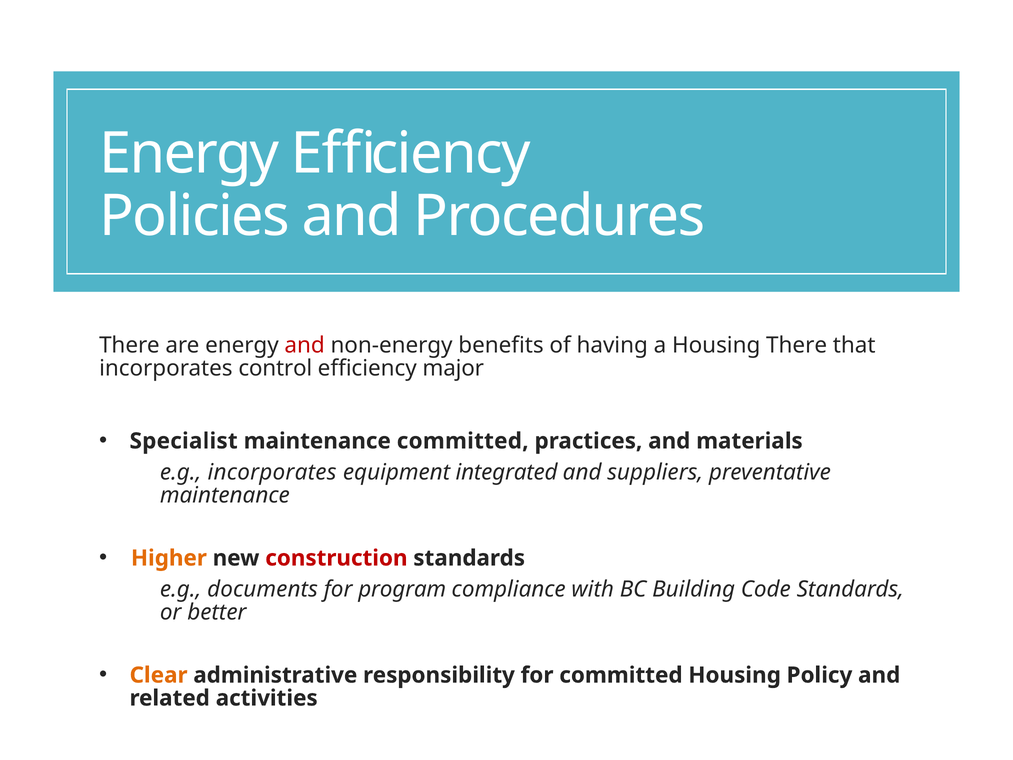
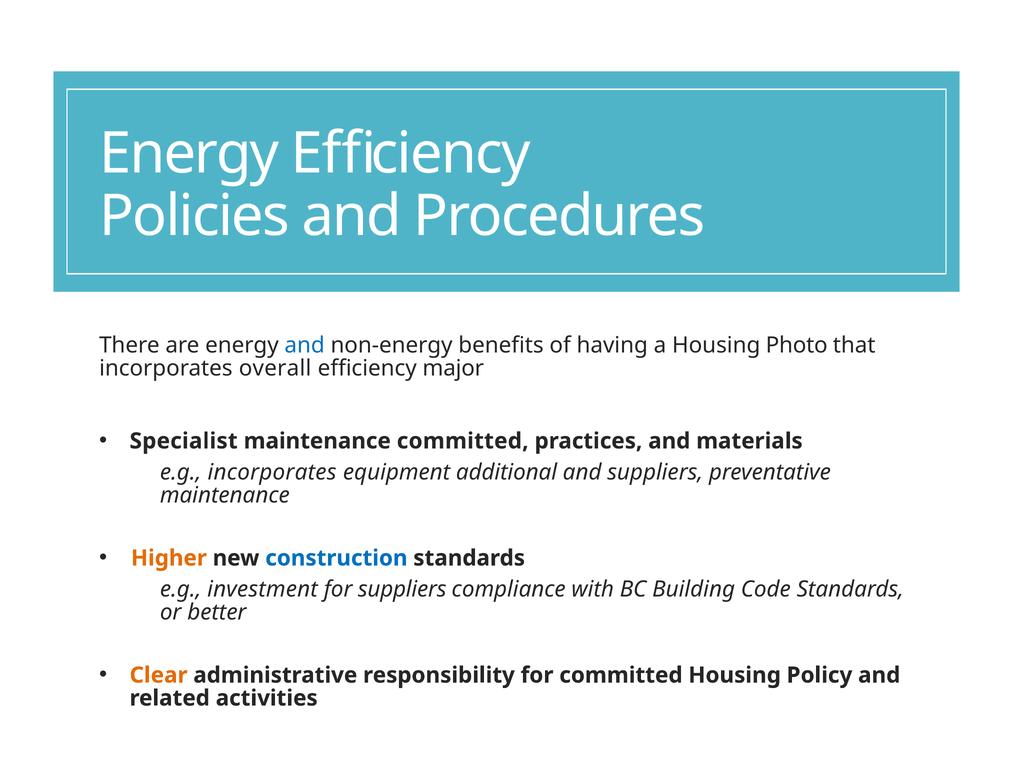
and at (305, 345) colour: red -> blue
Housing There: There -> Photo
control: control -> overall
integrated: integrated -> additional
construction colour: red -> blue
documents: documents -> investment
for program: program -> suppliers
